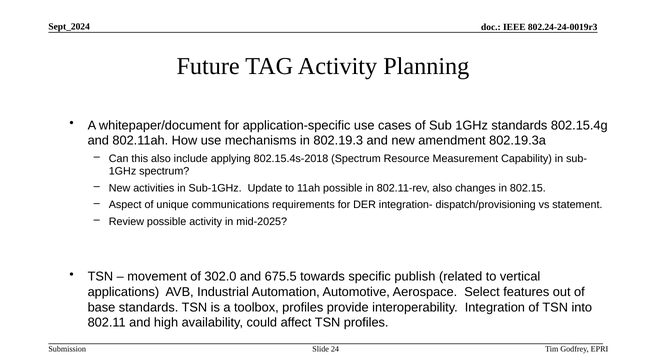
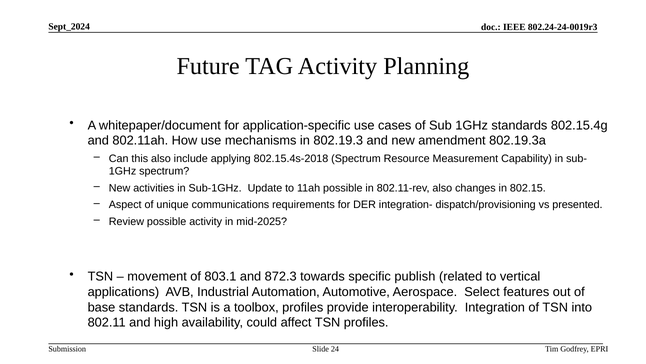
statement: statement -> presented
302.0: 302.0 -> 803.1
675.5: 675.5 -> 872.3
